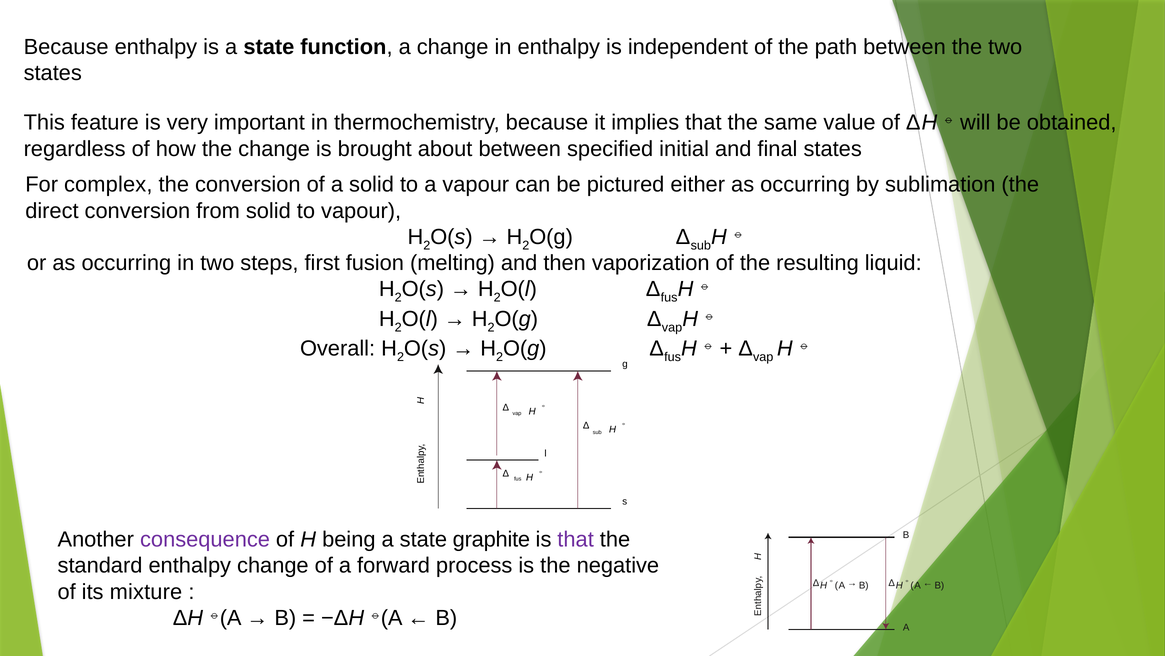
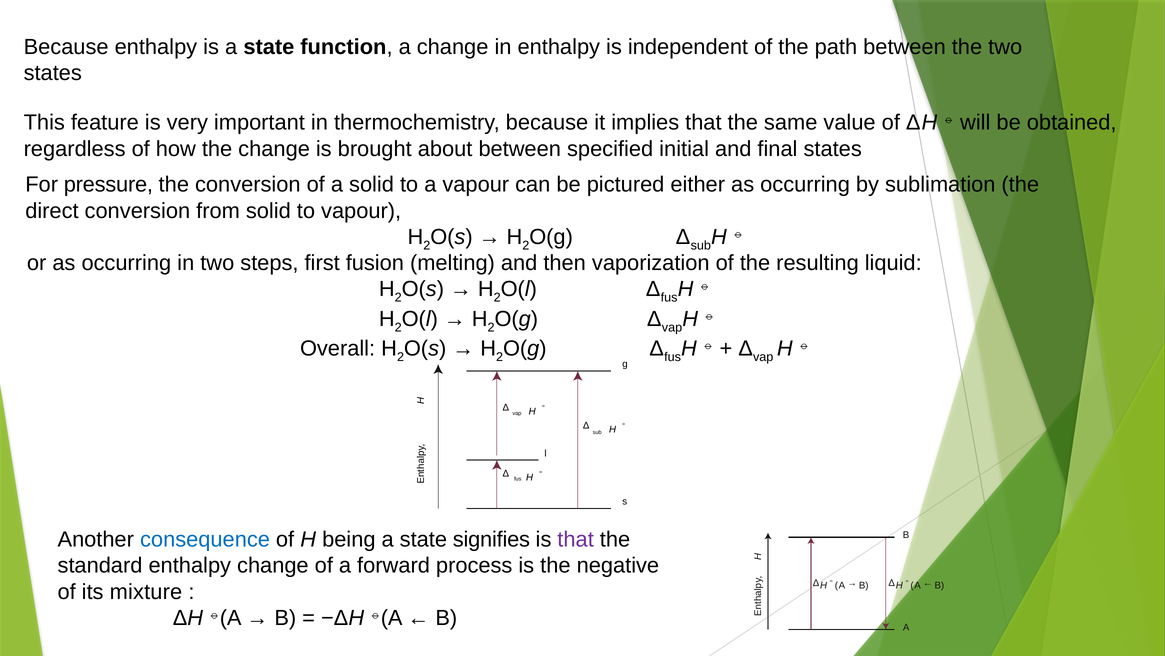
complex: complex -> pressure
consequence colour: purple -> blue
graphite: graphite -> signifies
